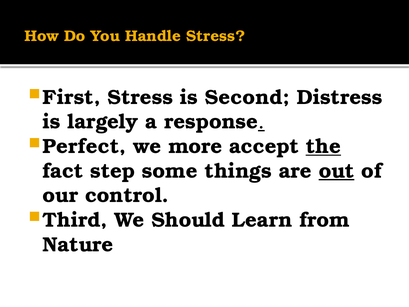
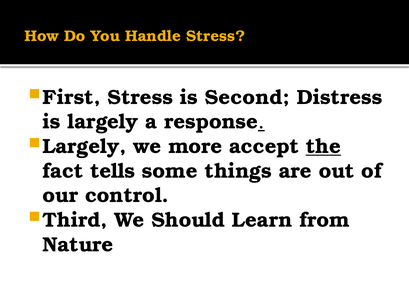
Perfect at (84, 146): Perfect -> Largely
step: step -> tells
out underline: present -> none
